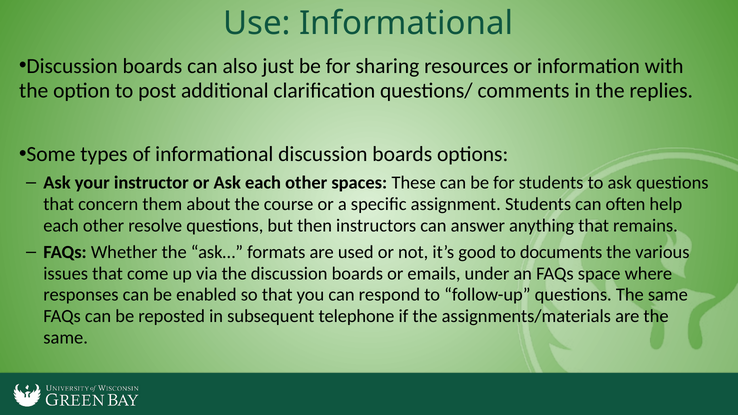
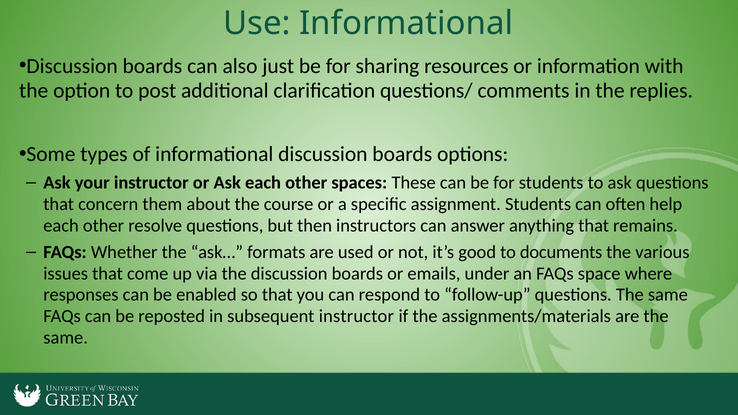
subsequent telephone: telephone -> instructor
